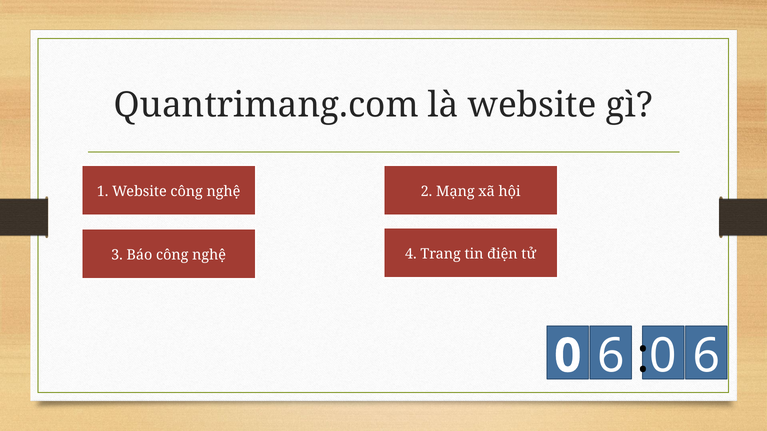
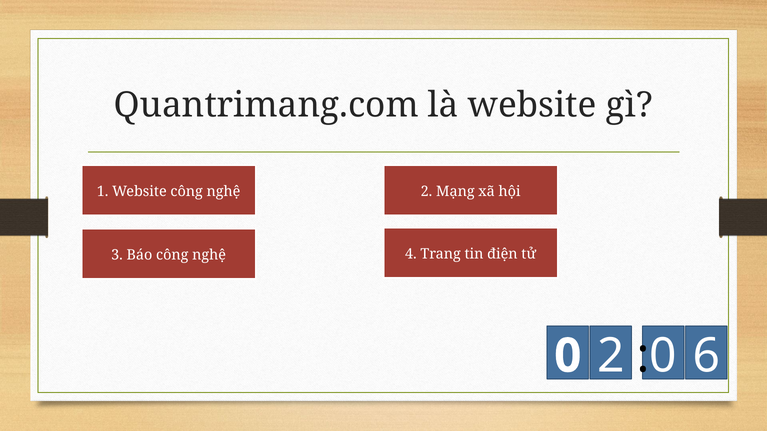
0 6: 6 -> 2
